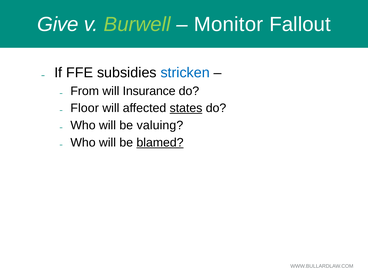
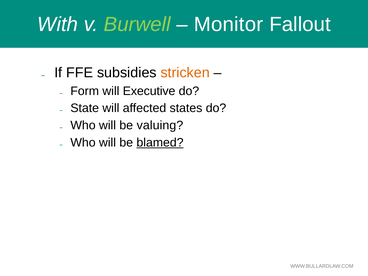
Give: Give -> With
stricken colour: blue -> orange
From: From -> Form
Insurance: Insurance -> Executive
Floor: Floor -> State
states underline: present -> none
